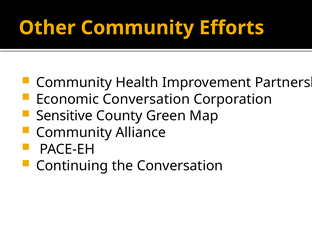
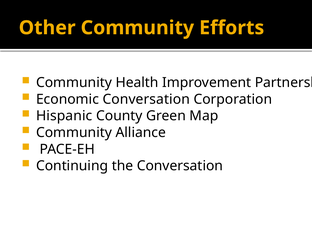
Sensitive: Sensitive -> Hispanic
